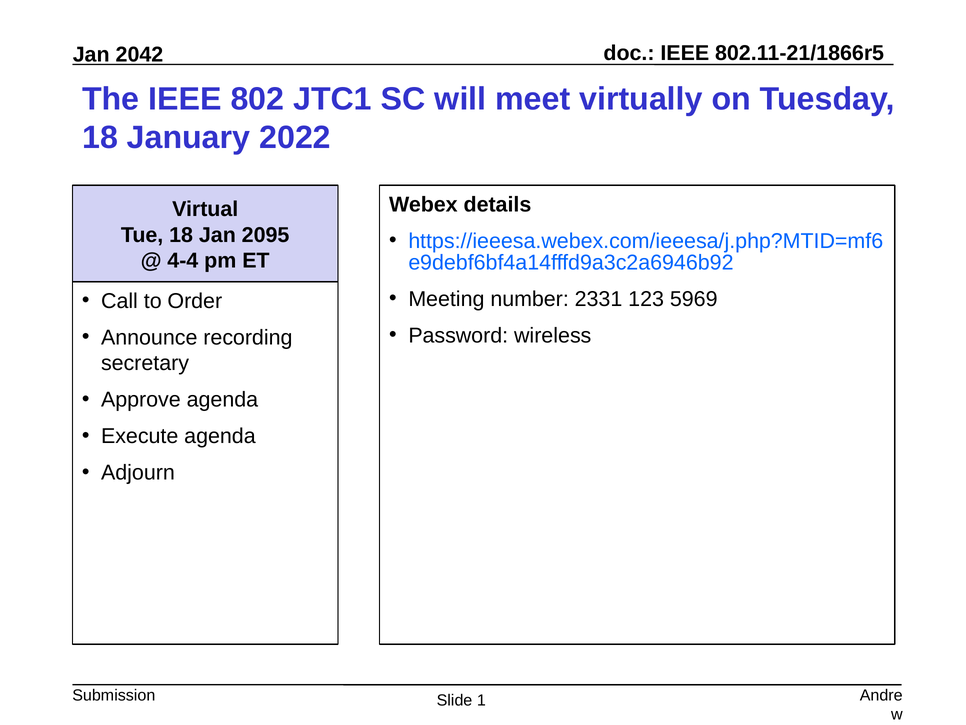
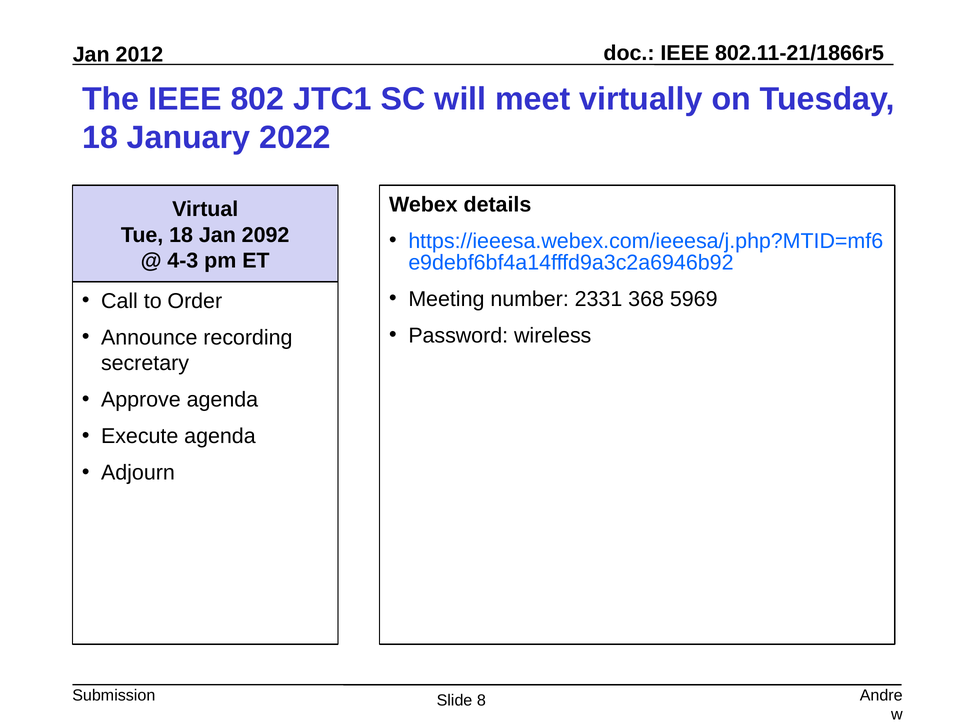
2042: 2042 -> 2012
2095: 2095 -> 2092
4-4: 4-4 -> 4-3
123: 123 -> 368
1: 1 -> 8
